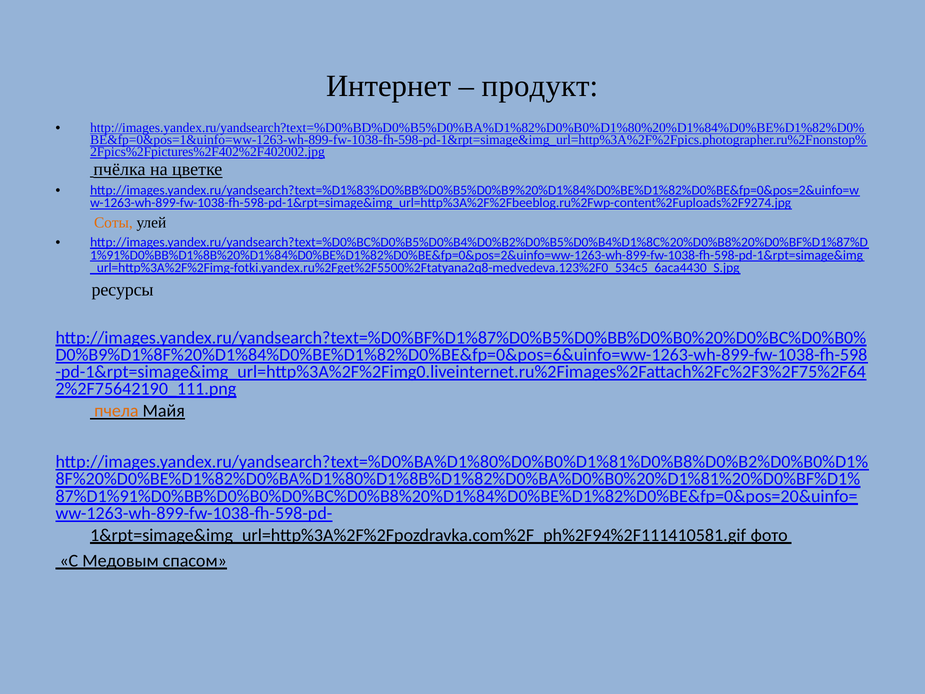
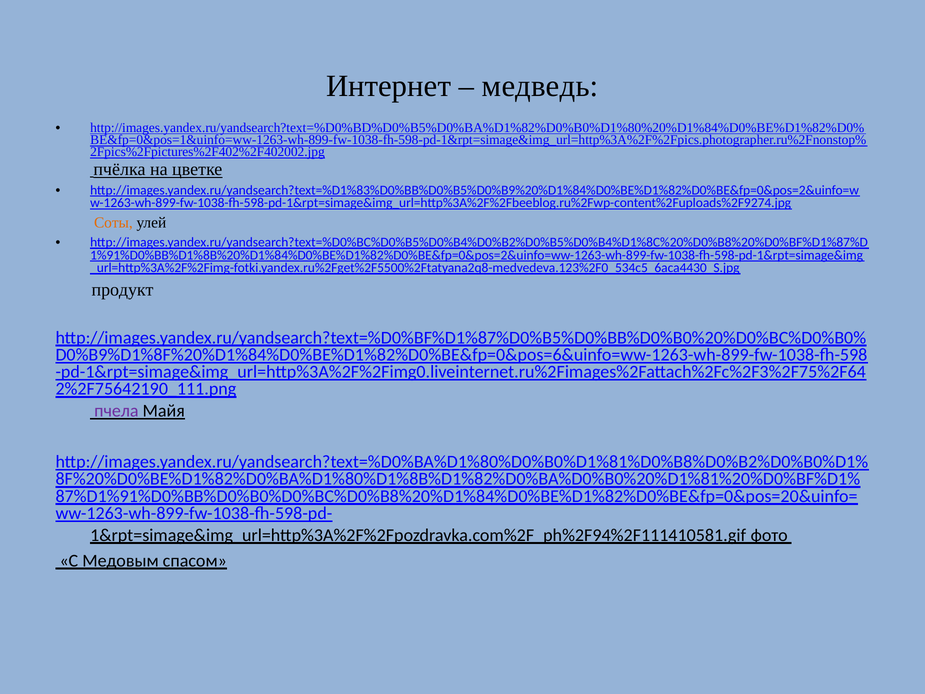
продукт: продукт -> медведь
ресурсы: ресурсы -> продукт
пчела colour: orange -> purple
